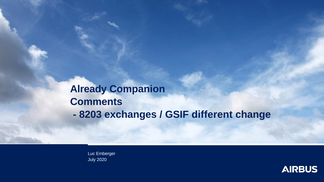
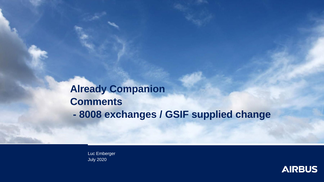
8203: 8203 -> 8008
different: different -> supplied
